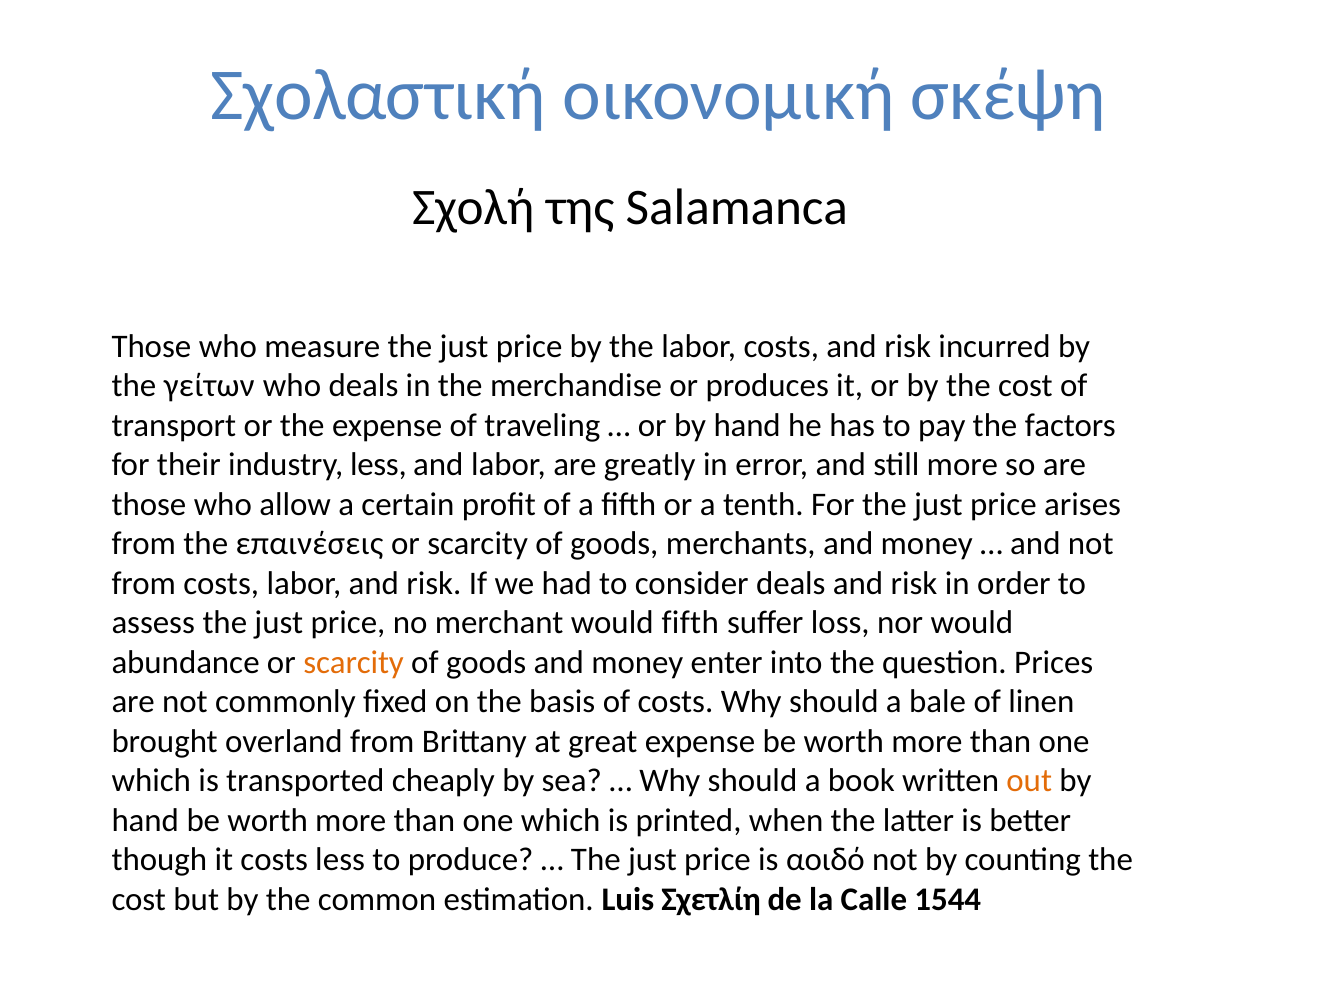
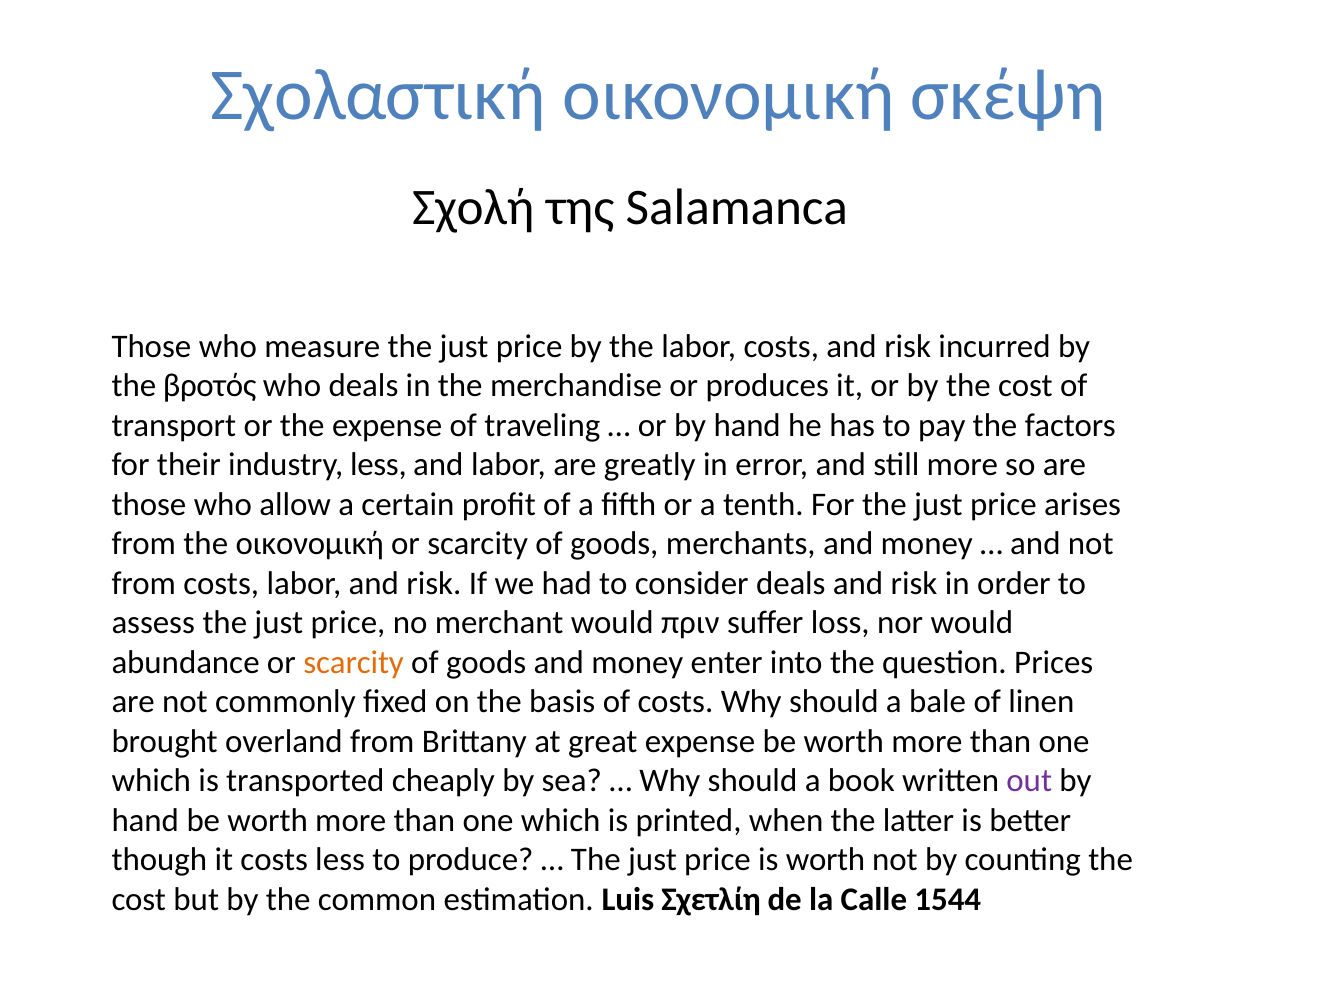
γείτων: γείτων -> βροτός
the επαινέσεις: επαινέσεις -> οικονομική
would fifth: fifth -> πριν
out colour: orange -> purple
is αοιδό: αοιδό -> worth
